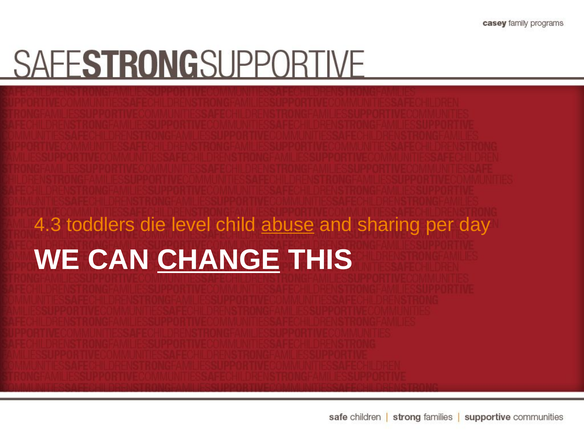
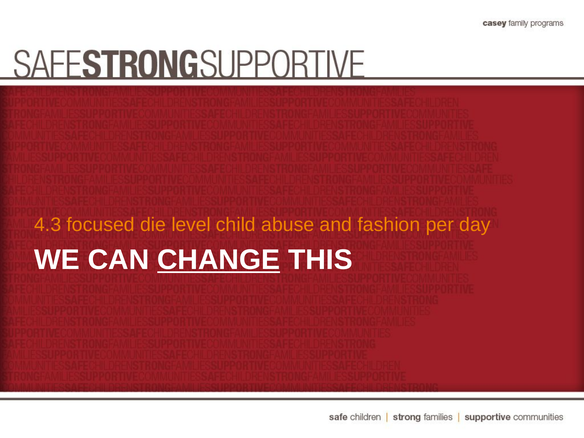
toddlers: toddlers -> focused
abuse underline: present -> none
sharing: sharing -> fashion
